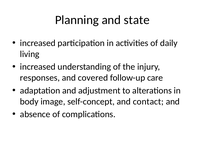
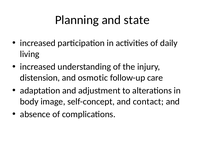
responses: responses -> distension
covered: covered -> osmotic
